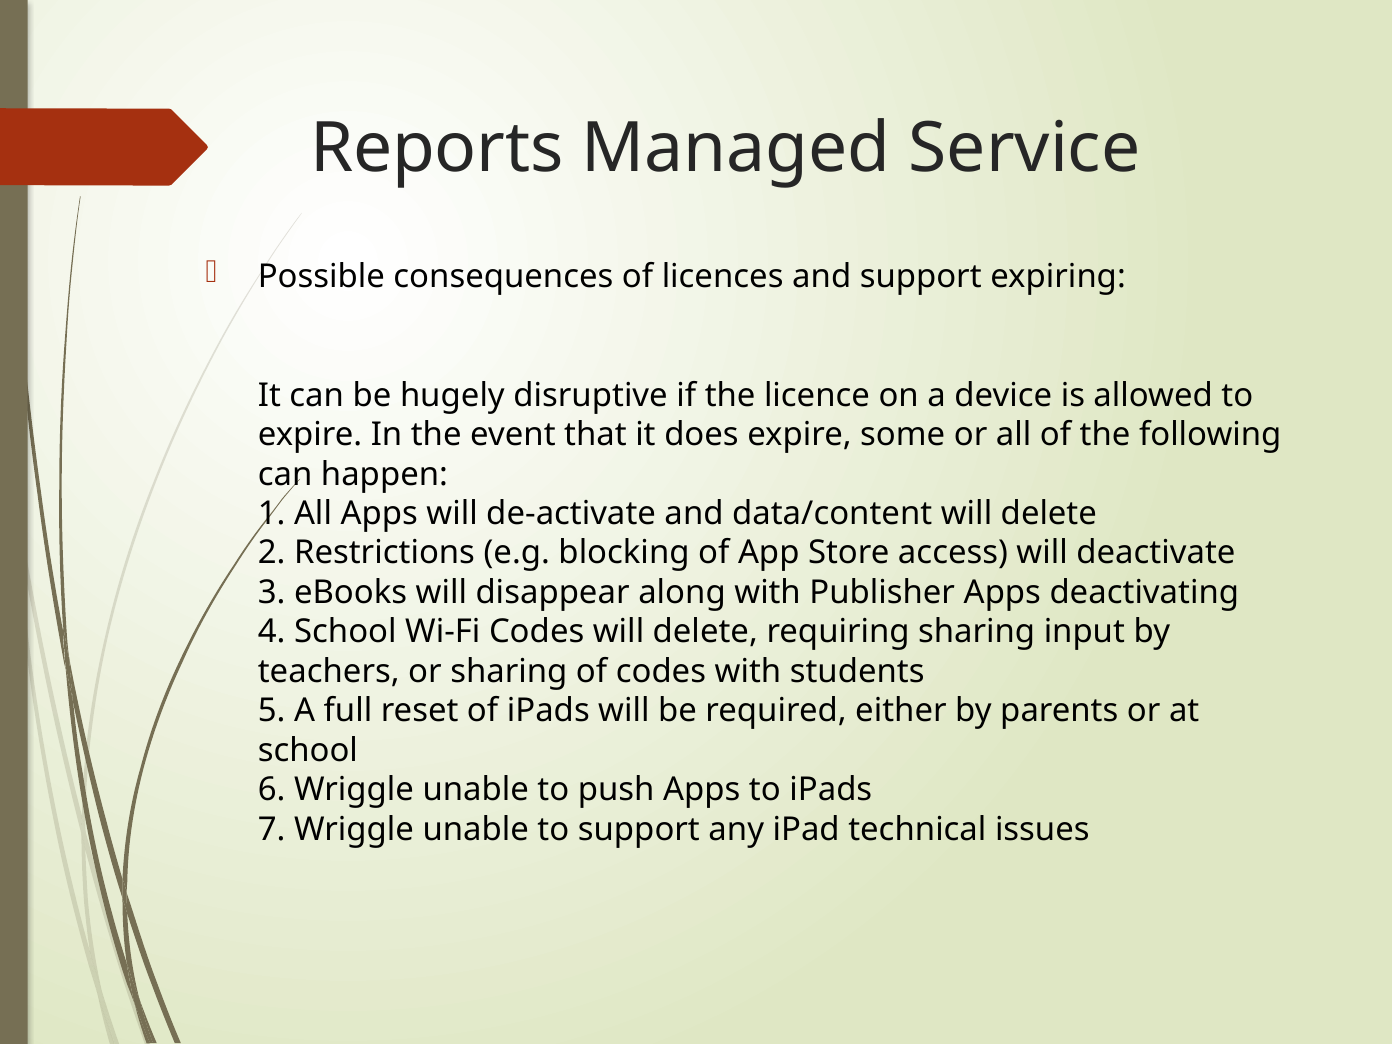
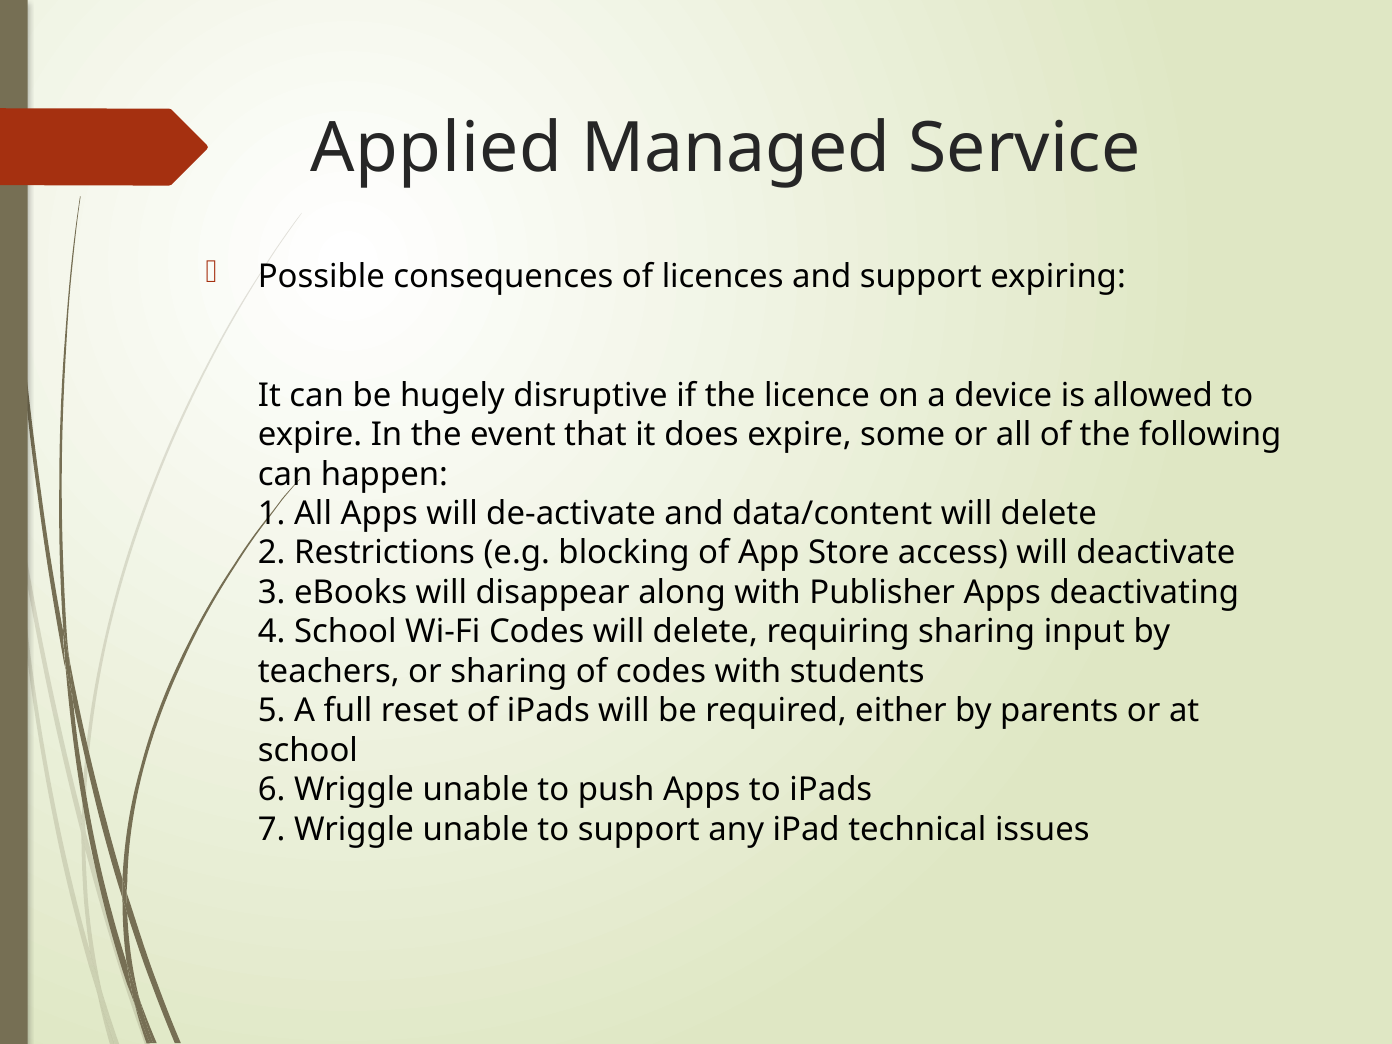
Reports: Reports -> Applied
